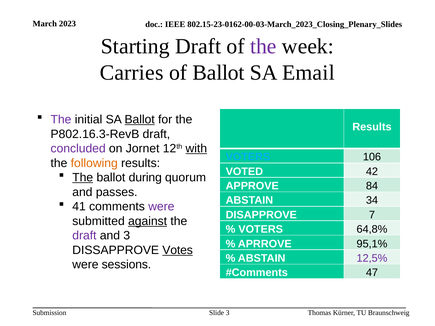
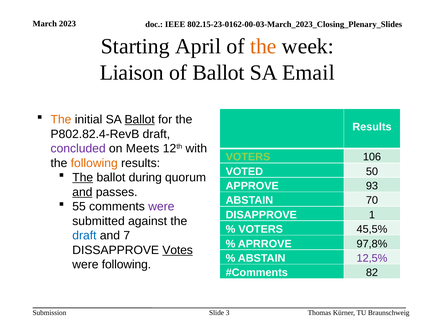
Starting Draft: Draft -> April
the at (263, 46) colour: purple -> orange
Carries: Carries -> Liaison
The at (61, 120) colour: purple -> orange
P802.16.3-RevB: P802.16.3-RevB -> P802.82.4-RevB
Jornet: Jornet -> Meets
with underline: present -> none
VOTERS at (248, 157) colour: light blue -> light green
42: 42 -> 50
84: 84 -> 93
and at (82, 192) underline: none -> present
34: 34 -> 70
41: 41 -> 55
7: 7 -> 1
against underline: present -> none
64,8%: 64,8% -> 45,5%
draft at (84, 236) colour: purple -> blue
and 3: 3 -> 7
95,1%: 95,1% -> 97,8%
were sessions: sessions -> following
47: 47 -> 82
